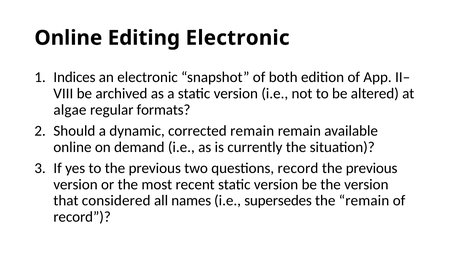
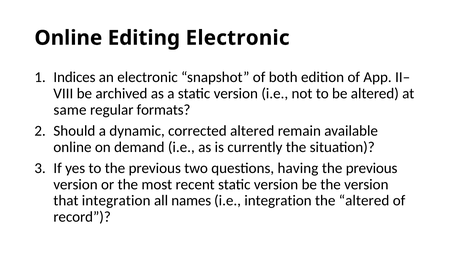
algae: algae -> same
corrected remain: remain -> altered
questions record: record -> having
that considered: considered -> integration
i.e supersedes: supersedes -> integration
the remain: remain -> altered
